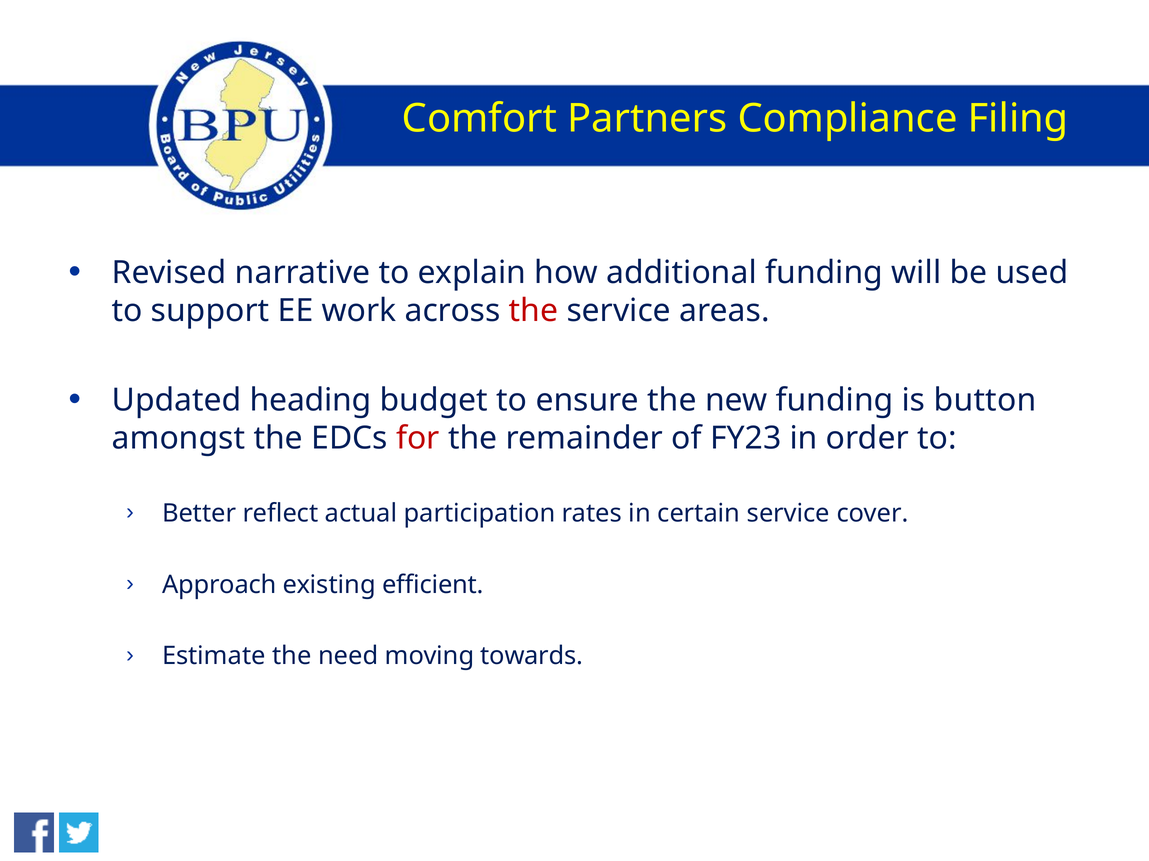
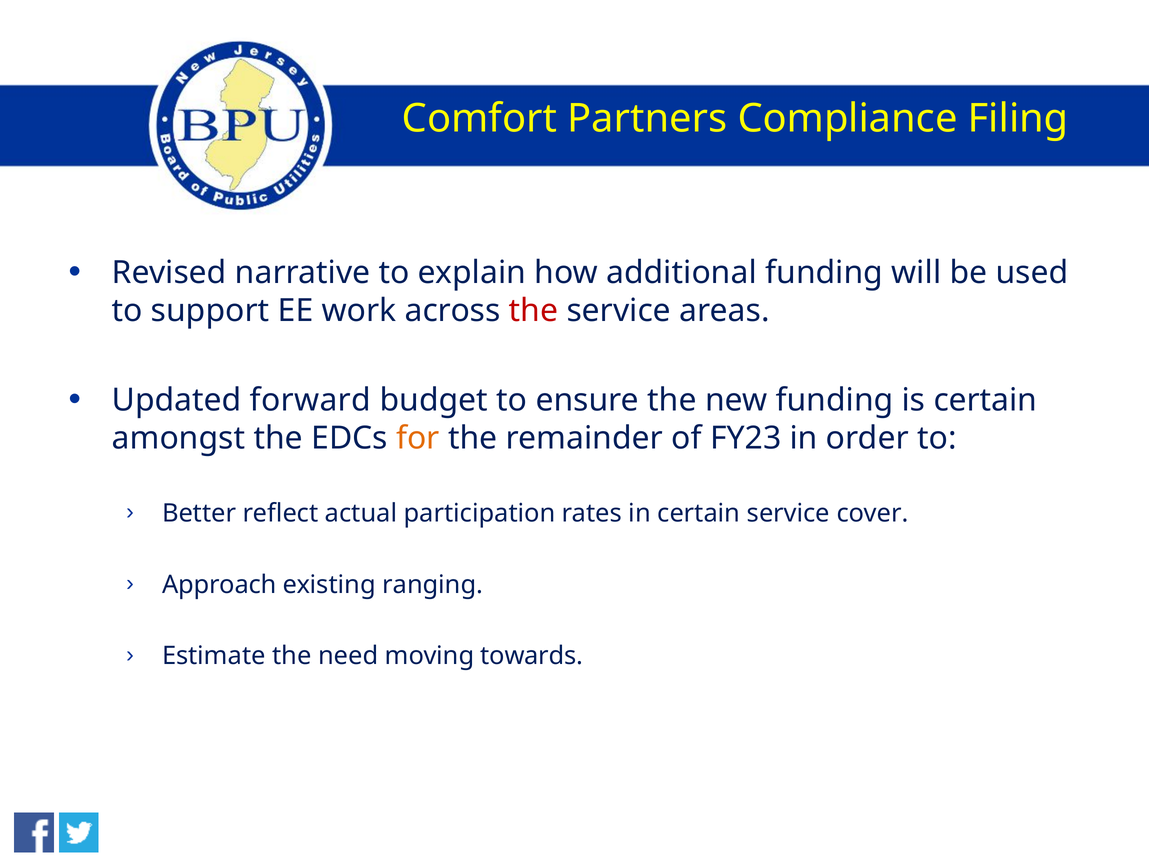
heading: heading -> forward
is button: button -> certain
for colour: red -> orange
efficient: efficient -> ranging
